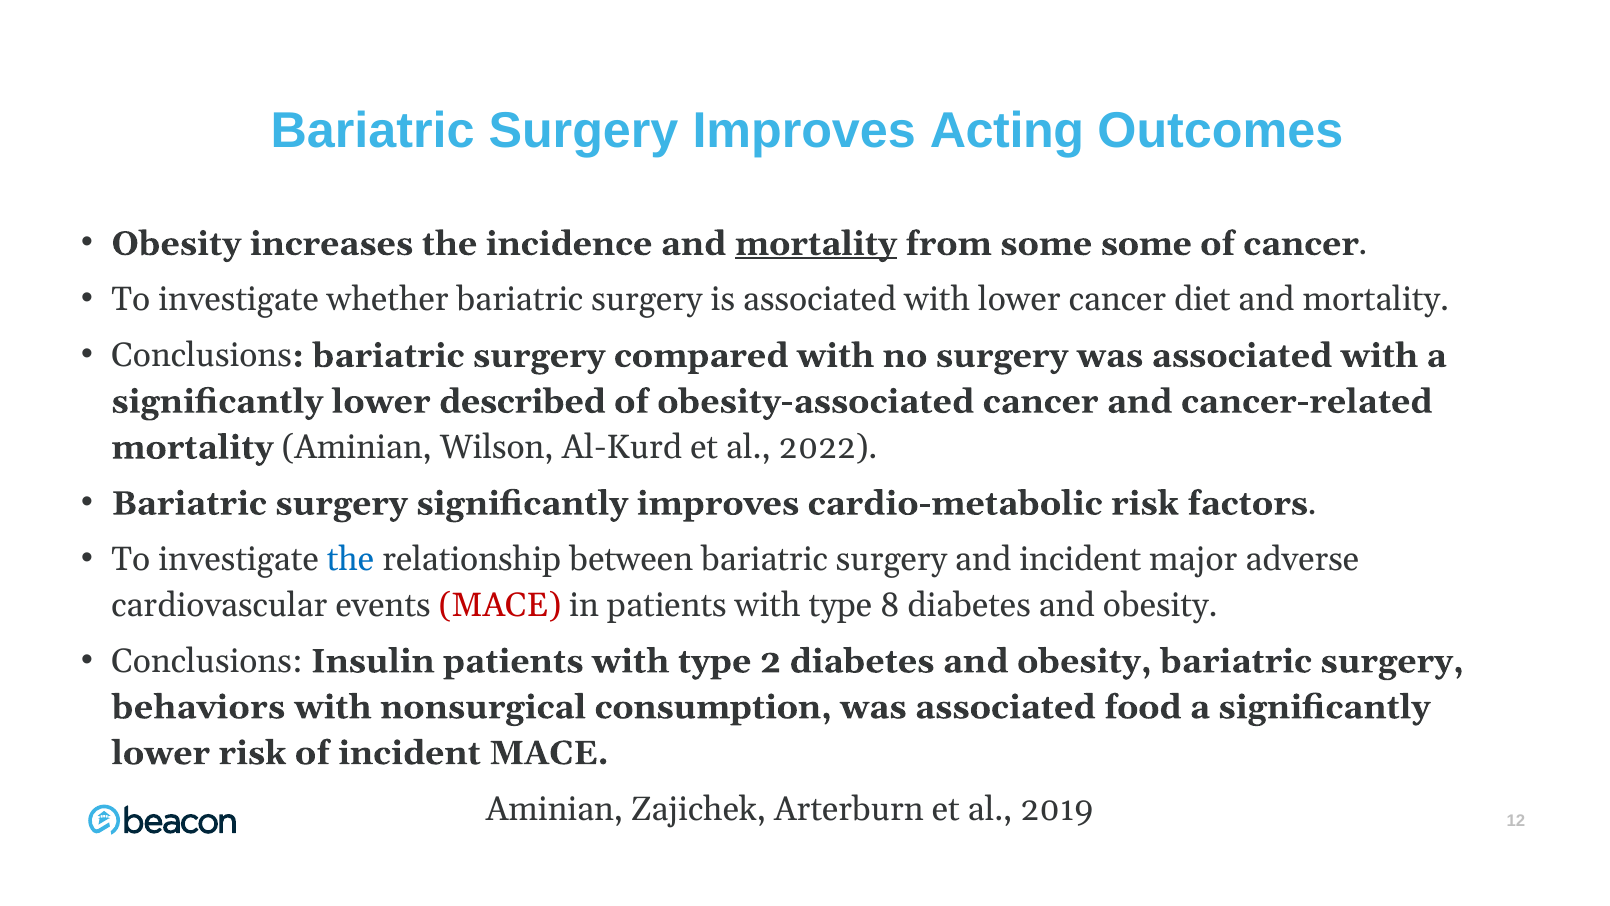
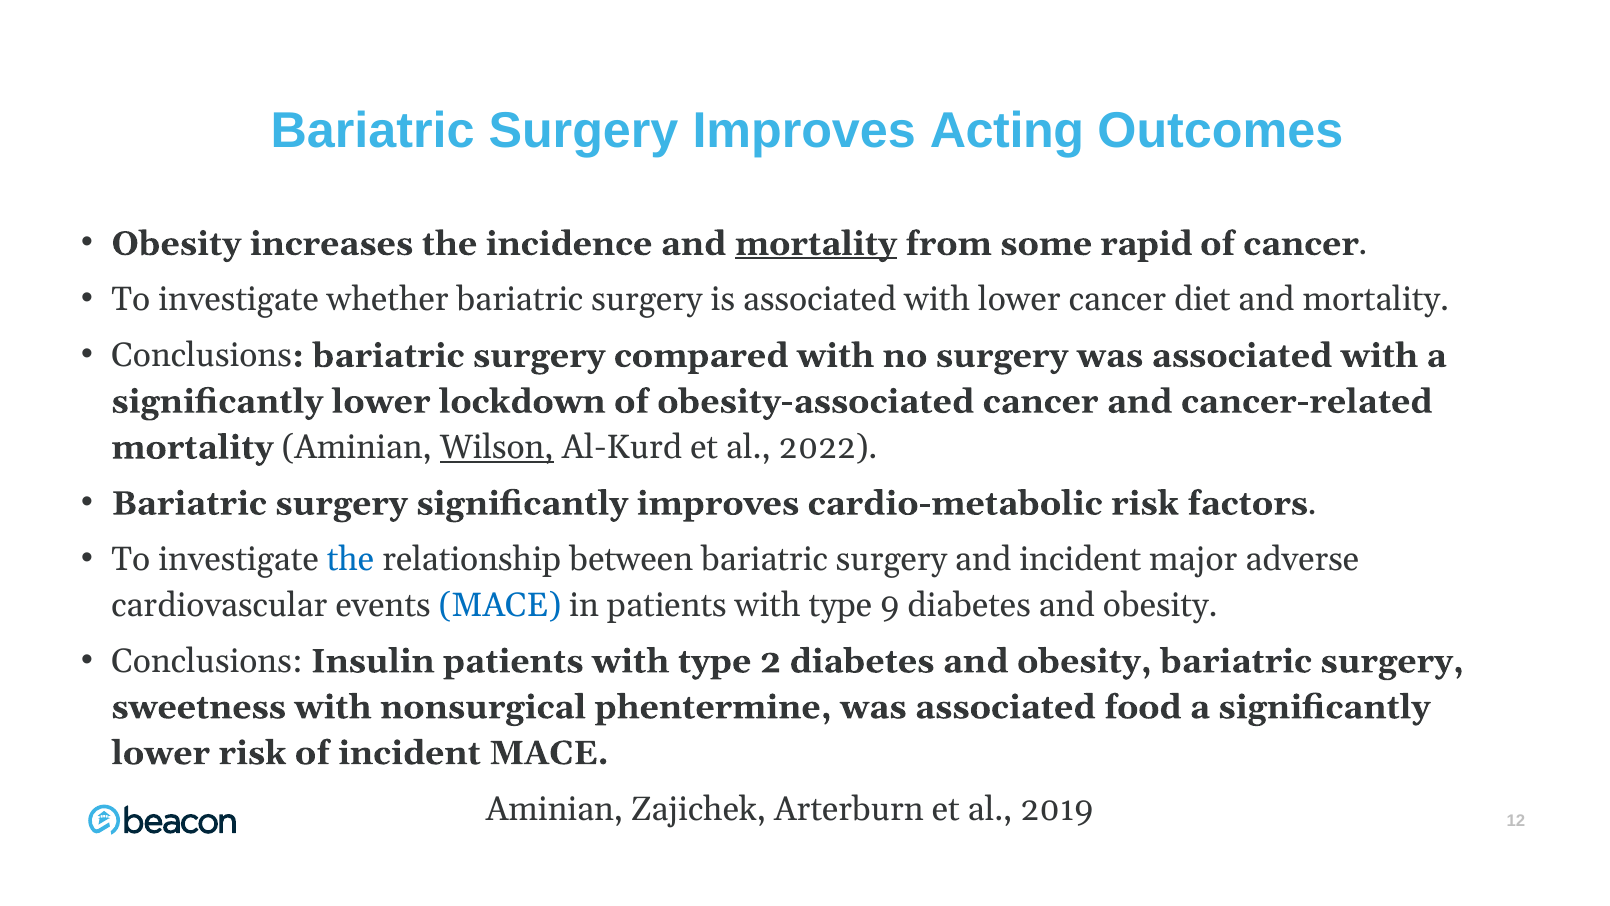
some some: some -> rapid
described: described -> lockdown
Wilson underline: none -> present
MACE at (500, 605) colour: red -> blue
8: 8 -> 9
behaviors: behaviors -> sweetness
consumption: consumption -> phentermine
